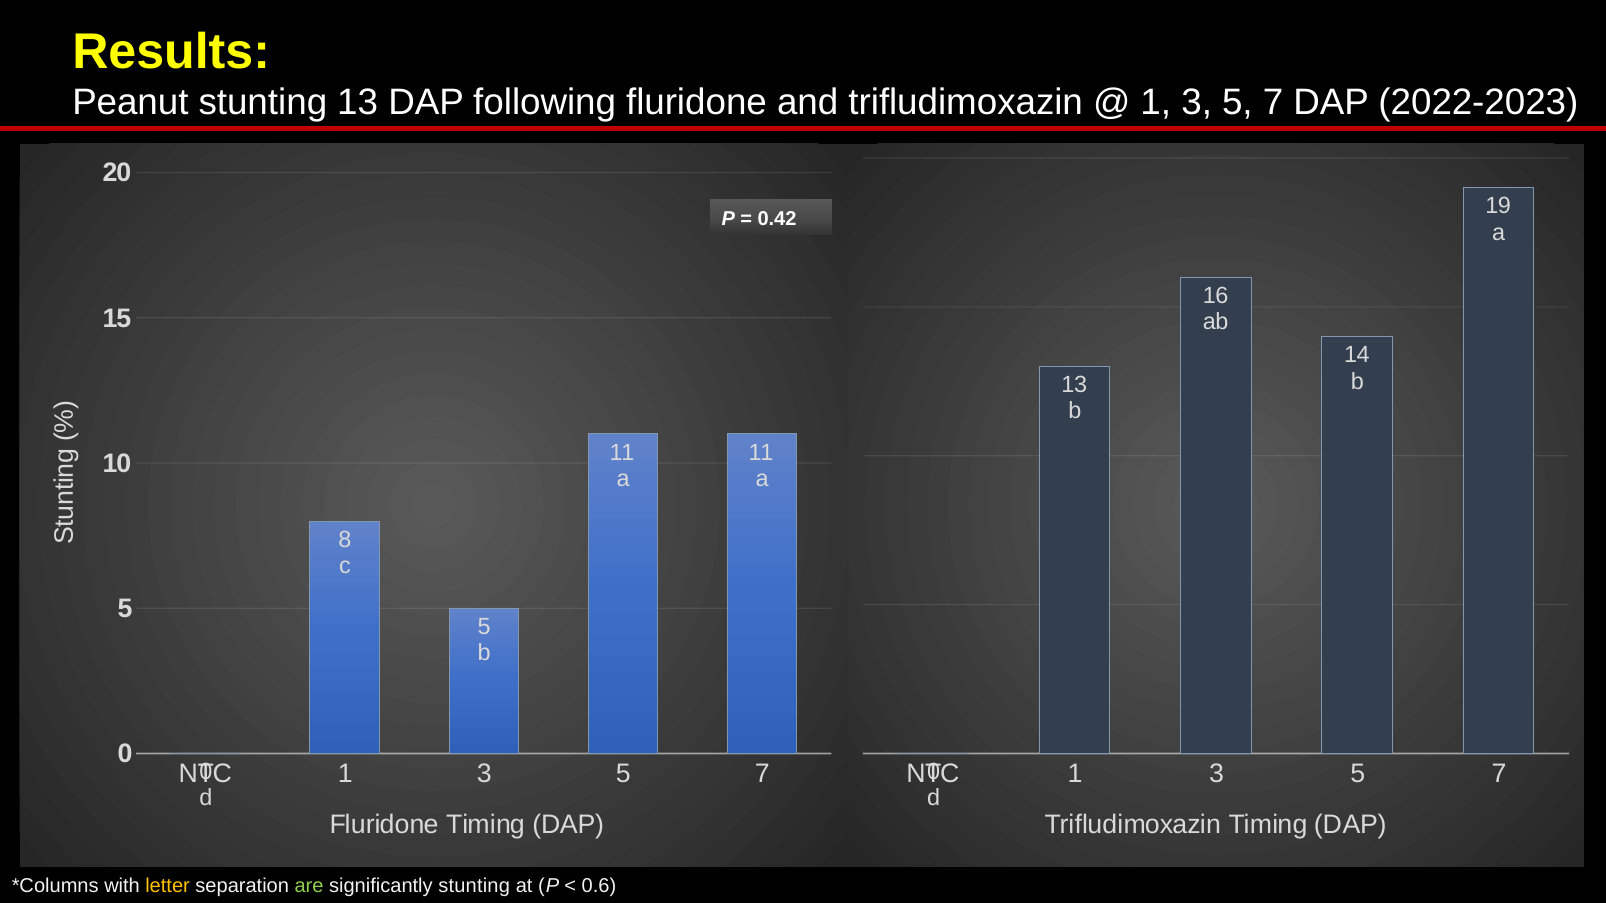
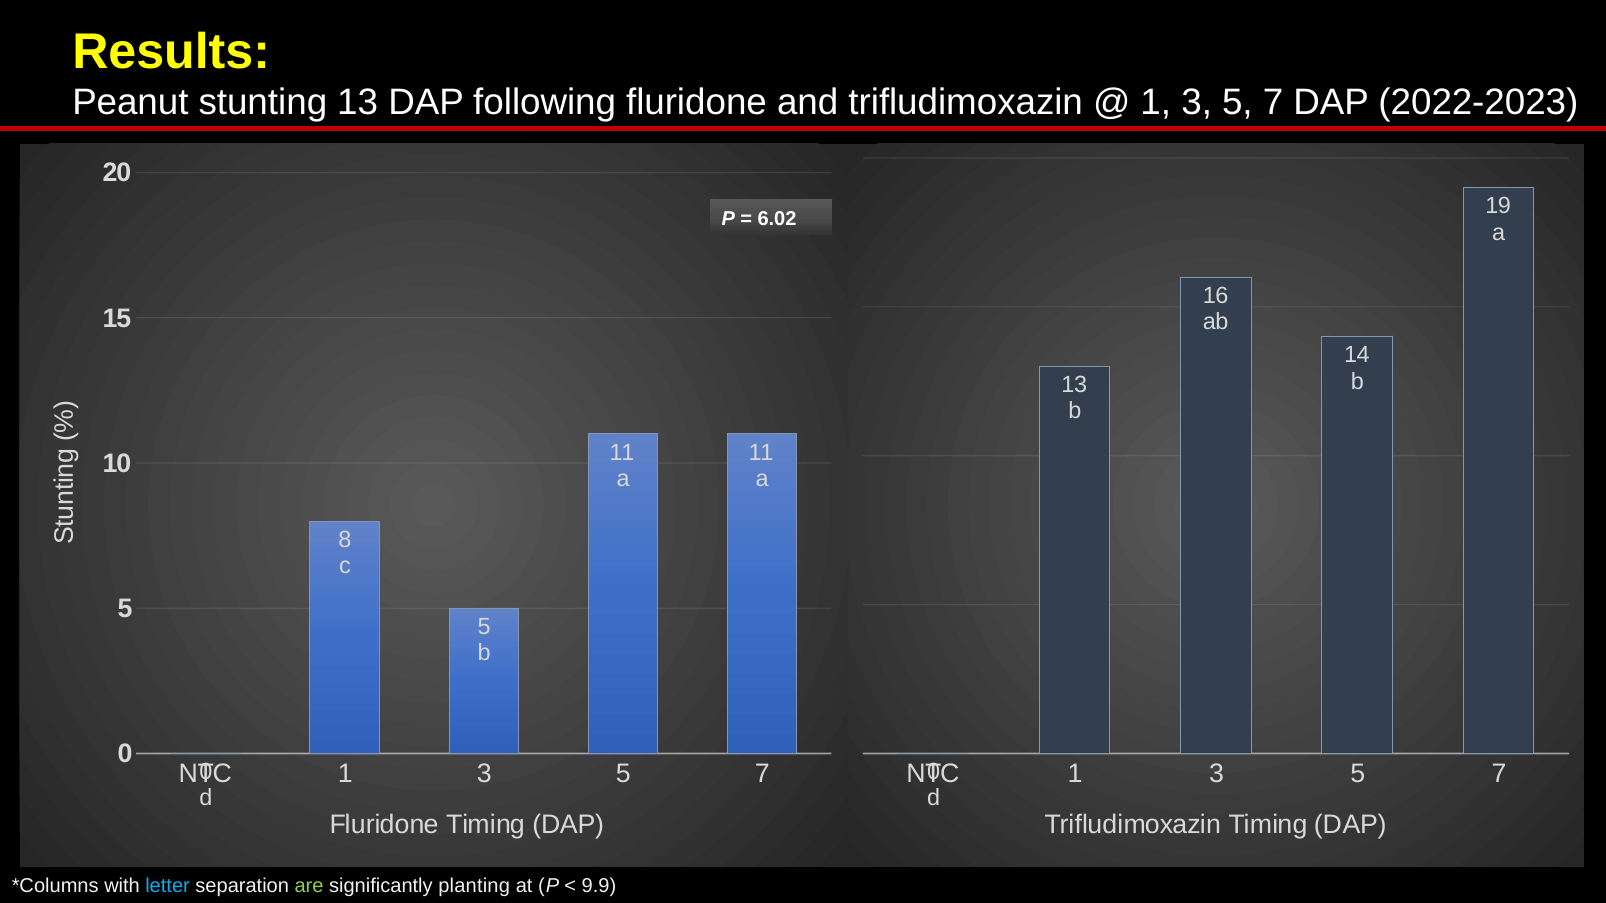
0.42: 0.42 -> 6.02
letter colour: yellow -> light blue
significantly stunting: stunting -> planting
0.6: 0.6 -> 9.9
